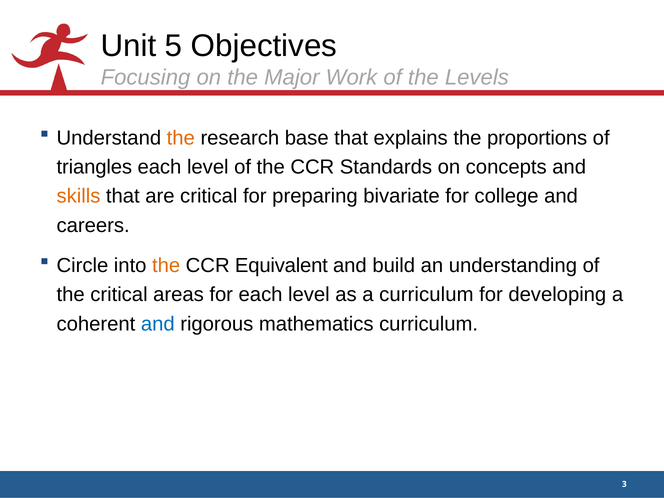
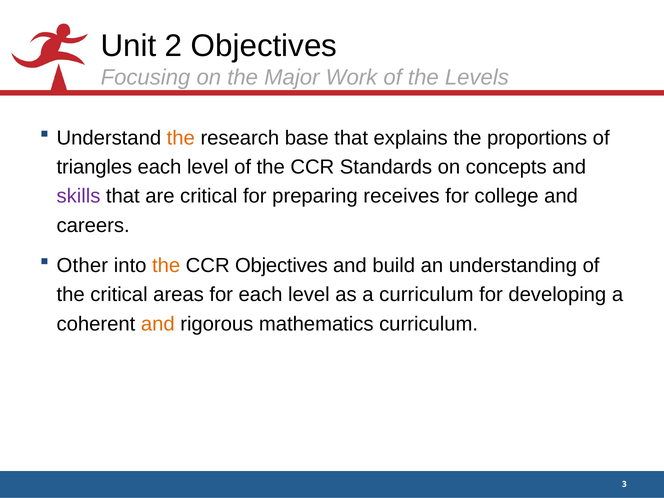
5: 5 -> 2
skills colour: orange -> purple
bivariate: bivariate -> receives
Circle: Circle -> Other
CCR Equivalent: Equivalent -> Objectives
and at (158, 324) colour: blue -> orange
